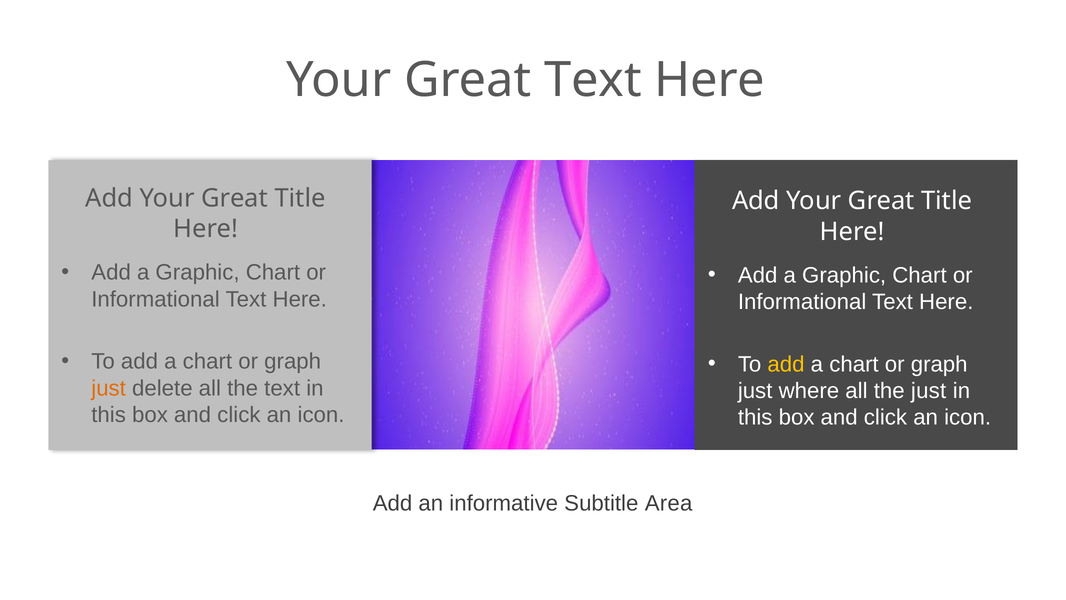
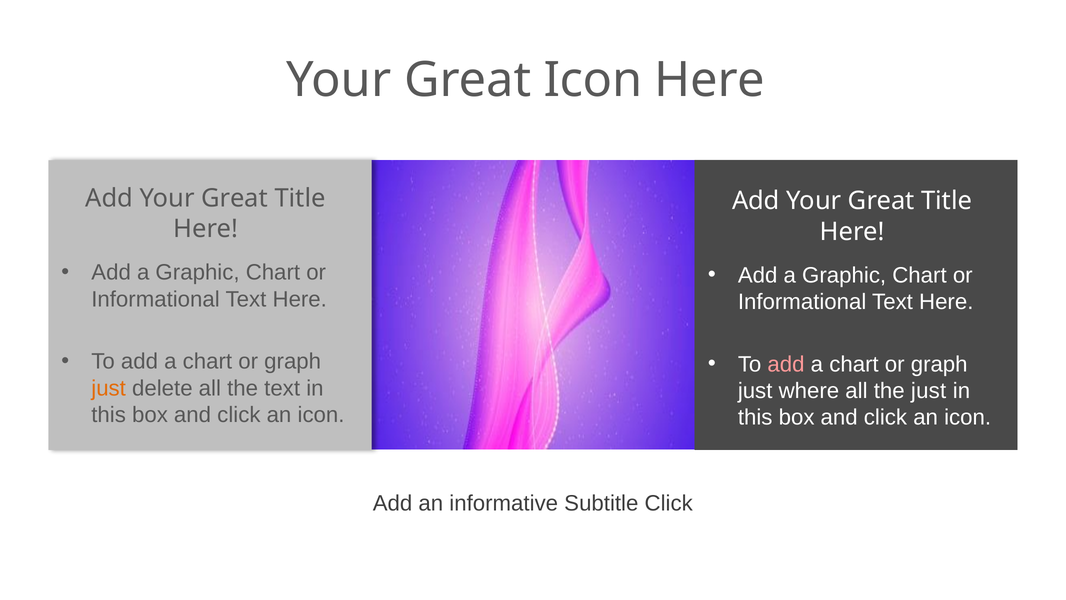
Great Text: Text -> Icon
add at (786, 364) colour: yellow -> pink
Subtitle Area: Area -> Click
